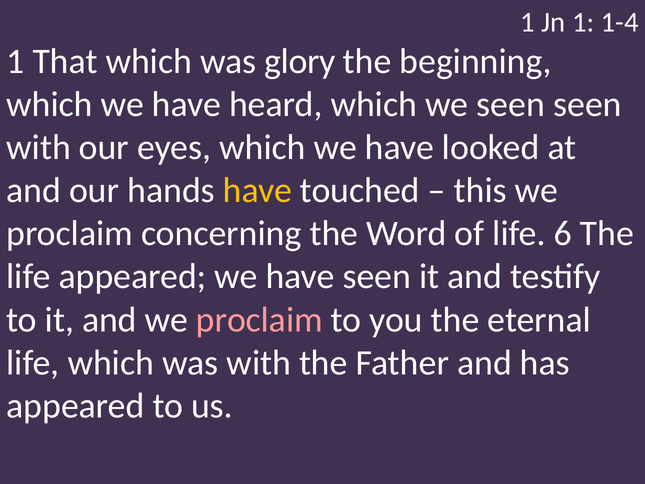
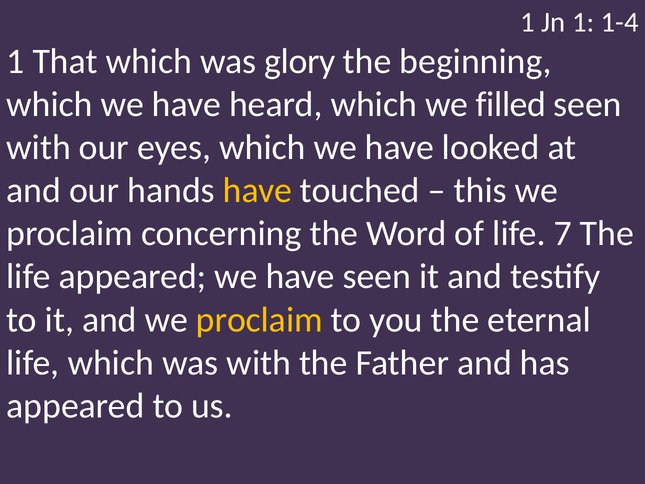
we seen: seen -> filled
6: 6 -> 7
proclaim at (259, 320) colour: pink -> yellow
